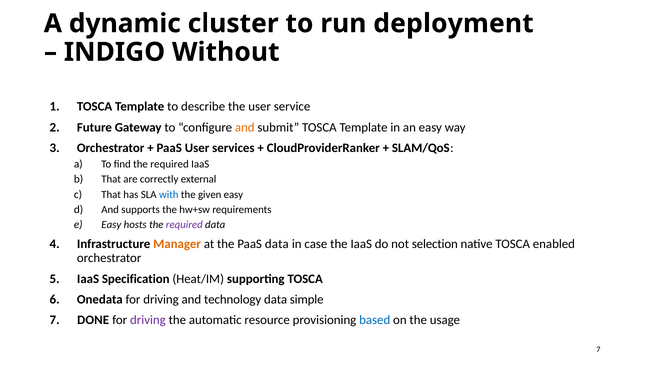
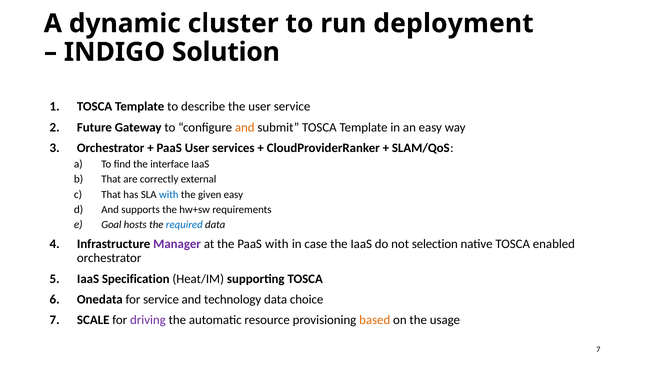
Without: Without -> Solution
find the required: required -> interface
Easy at (111, 224): Easy -> Goal
required at (184, 224) colour: purple -> blue
Manager colour: orange -> purple
PaaS data: data -> with
Onedata for driving: driving -> service
simple: simple -> choice
DONE: DONE -> SCALE
based colour: blue -> orange
